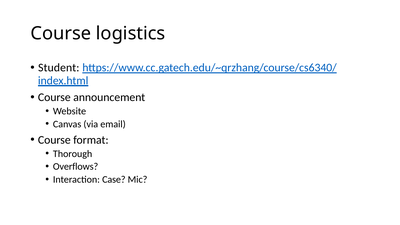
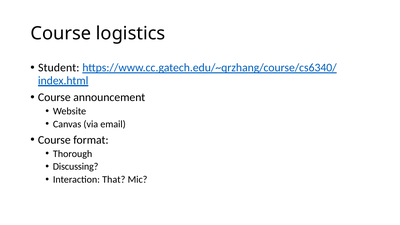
Overflows: Overflows -> Discussing
Case: Case -> That
